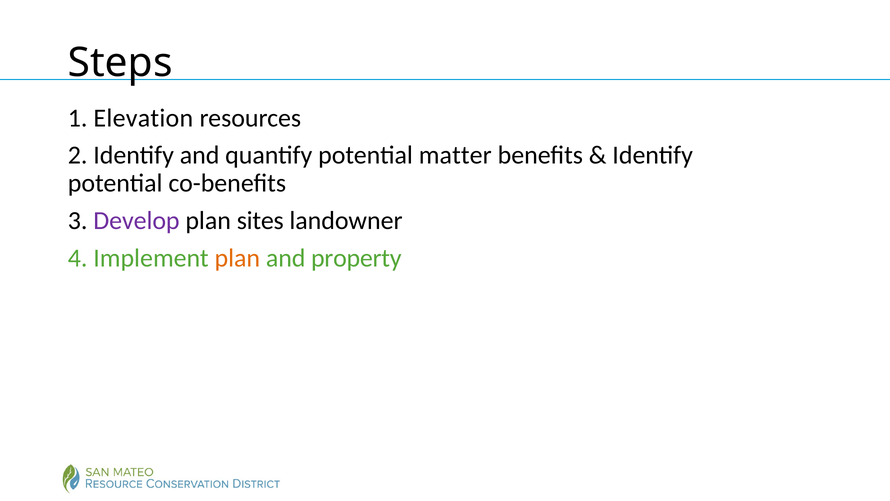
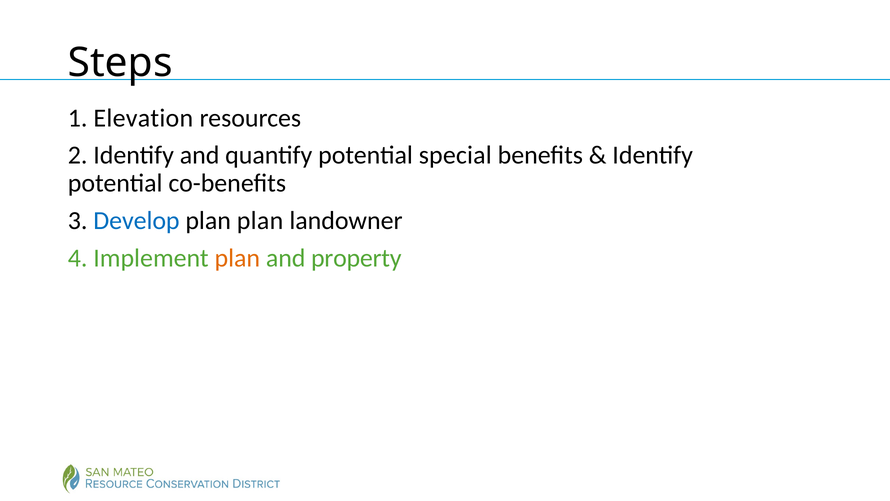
matter: matter -> special
Develop colour: purple -> blue
plan sites: sites -> plan
